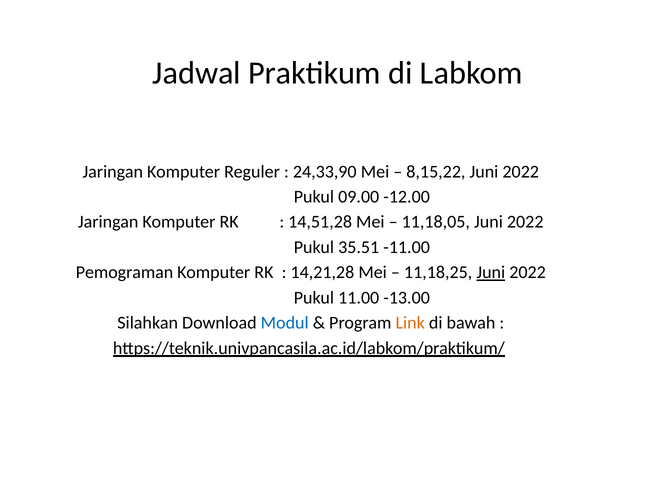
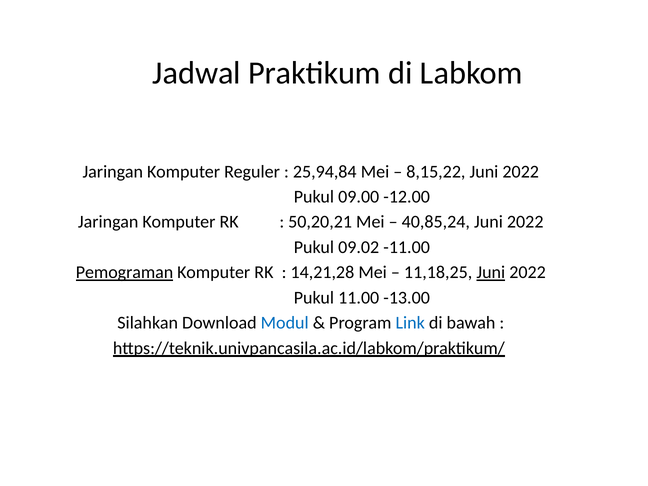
24,33,90: 24,33,90 -> 25,94,84
14,51,28: 14,51,28 -> 50,20,21
11,18,05: 11,18,05 -> 40,85,24
35.51: 35.51 -> 09.02
Pemograman underline: none -> present
Link colour: orange -> blue
